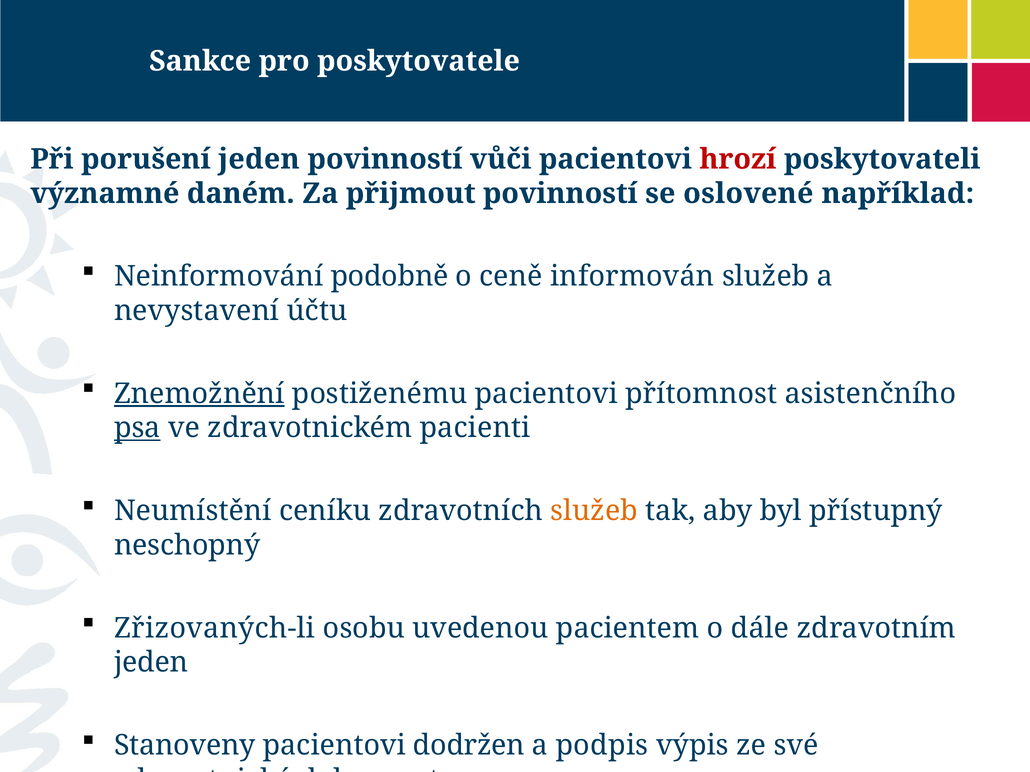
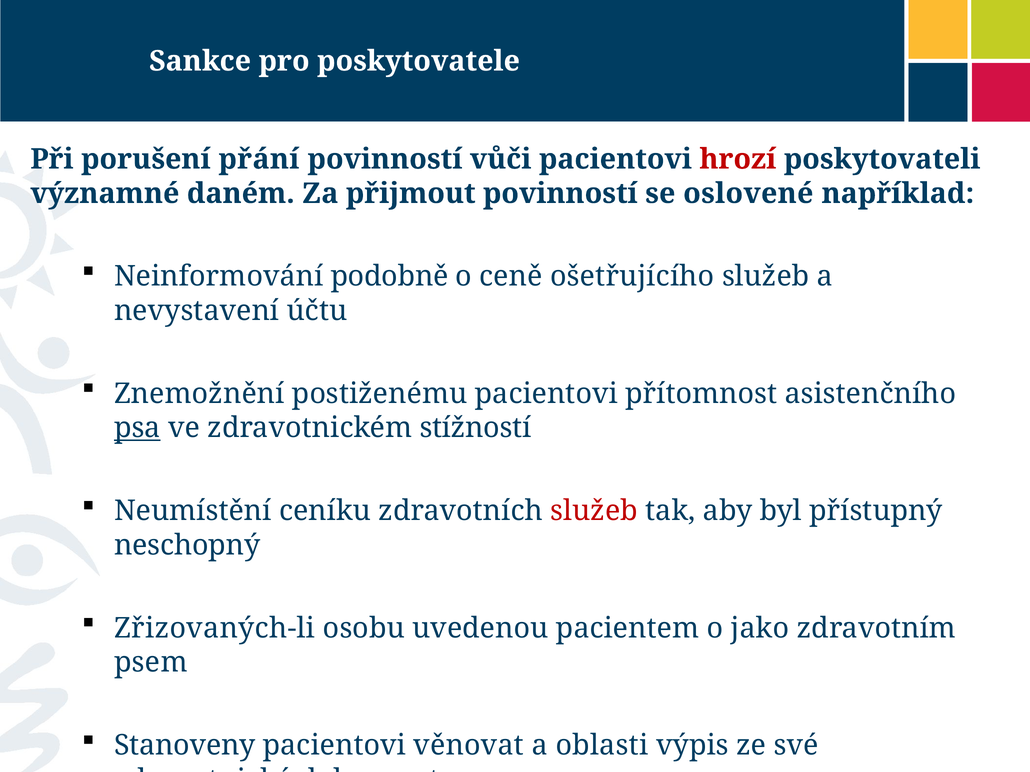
porušení jeden: jeden -> přání
informován: informován -> ošetřujícího
Znemožnění underline: present -> none
pacienti: pacienti -> stížností
služeb at (594, 511) colour: orange -> red
dále: dále -> jako
jeden at (151, 663): jeden -> psem
dodržen: dodržen -> věnovat
podpis: podpis -> oblasti
